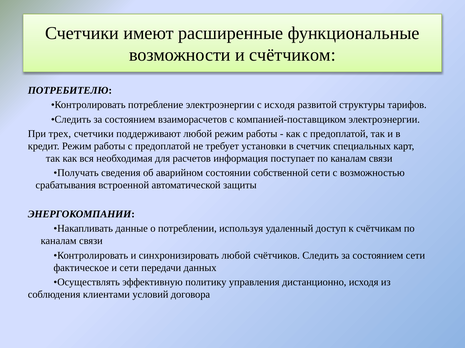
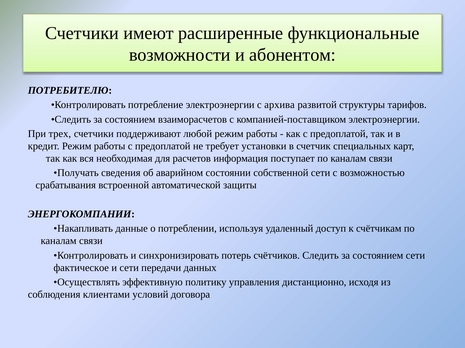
счётчиком: счётчиком -> абонентом
с исходя: исходя -> архива
синхронизировать любой: любой -> потерь
